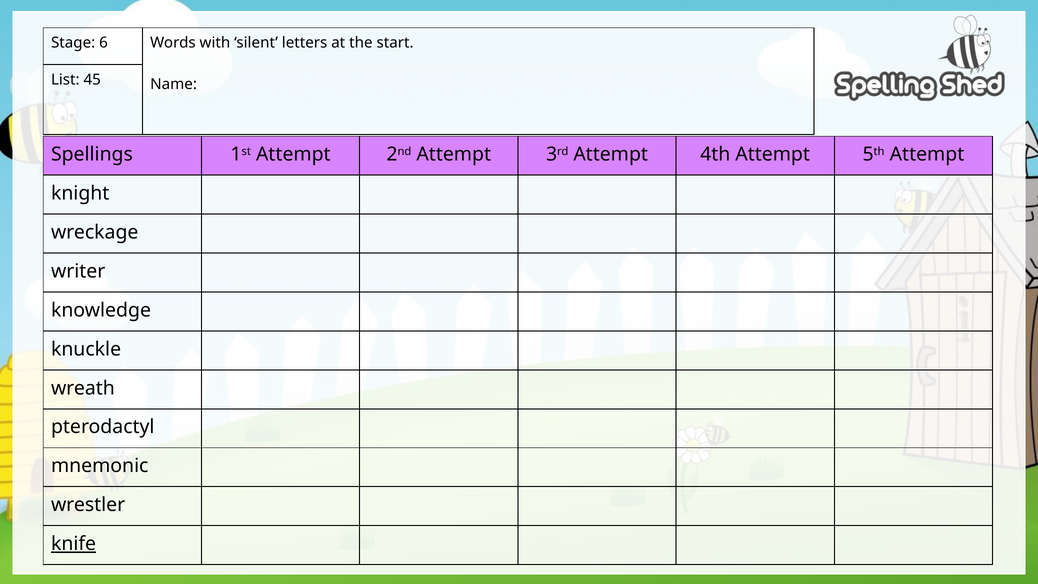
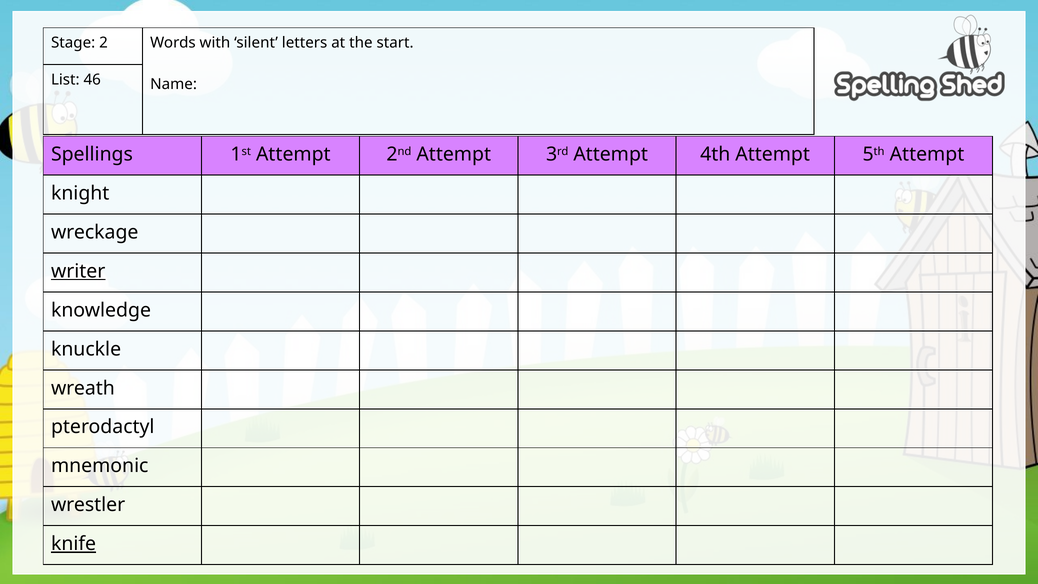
6: 6 -> 2
45: 45 -> 46
writer underline: none -> present
